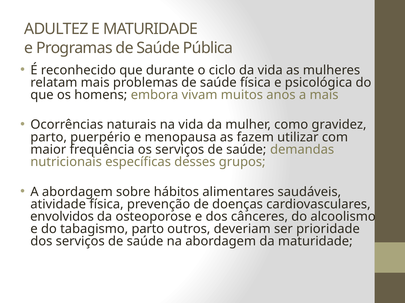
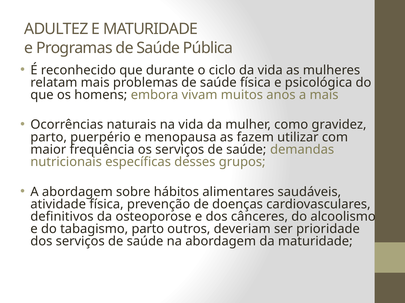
envolvidos: envolvidos -> definitivos
